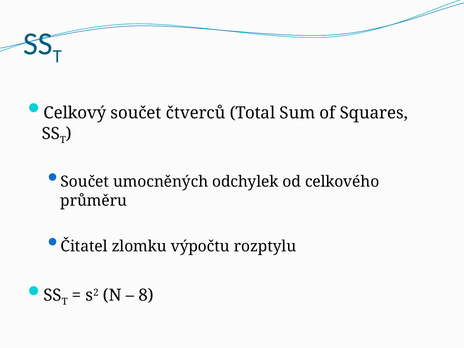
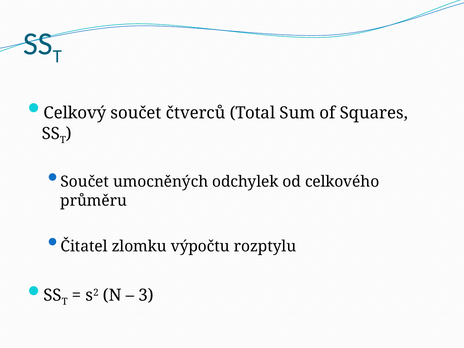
8: 8 -> 3
